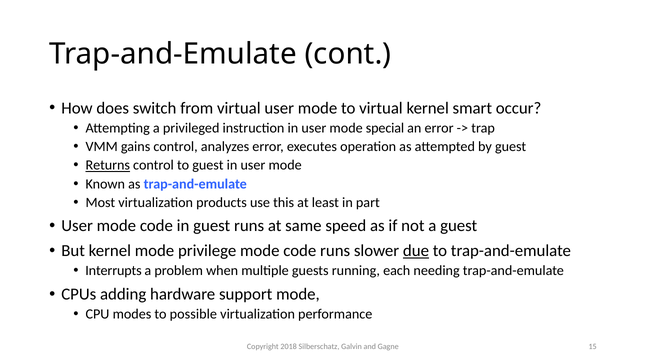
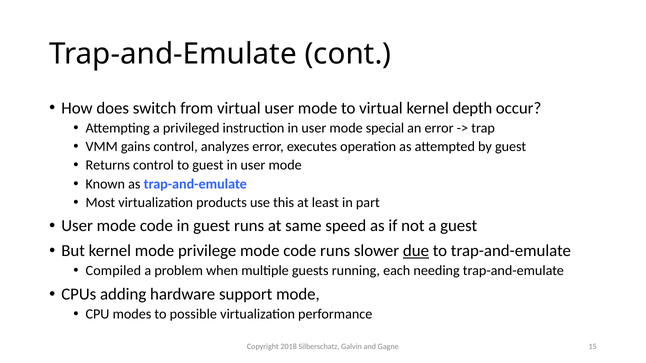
smart: smart -> depth
Returns underline: present -> none
Interrupts: Interrupts -> Compiled
